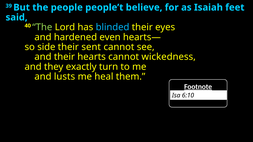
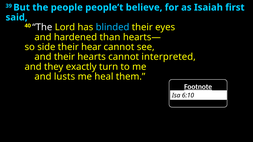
feet: feet -> first
The at (42, 27) colour: light green -> white
even: even -> than
sent: sent -> hear
wickedness: wickedness -> interpreted
